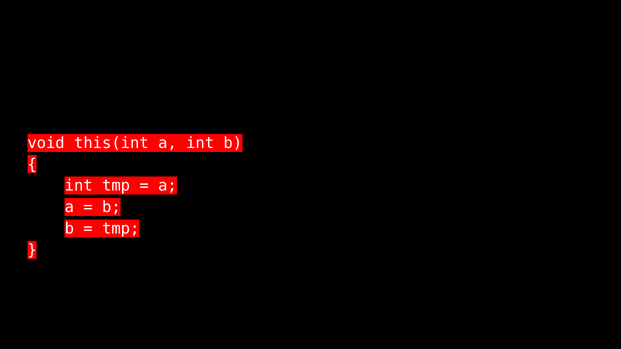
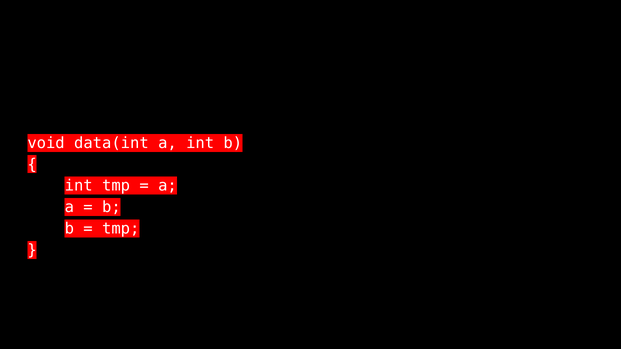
this(int: this(int -> data(int
